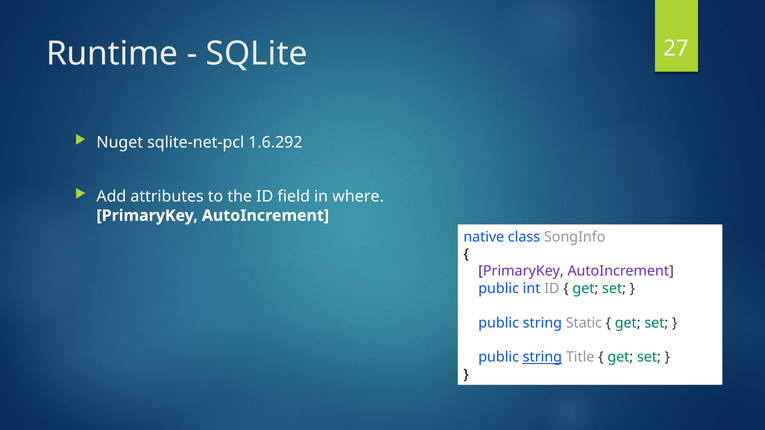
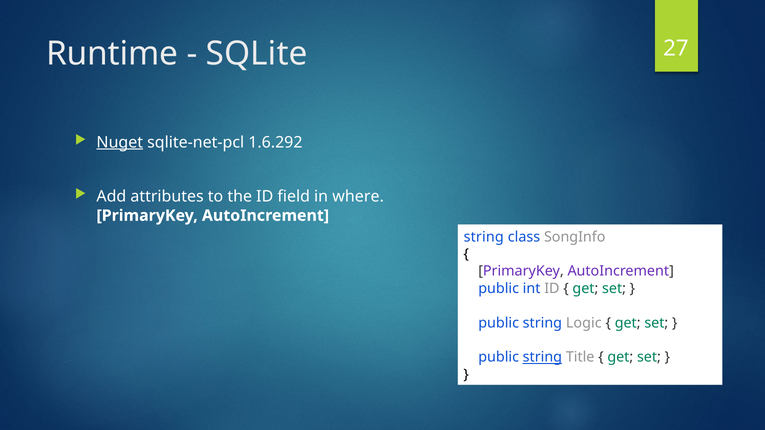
Nuget underline: none -> present
native at (484, 237): native -> string
Static: Static -> Logic
